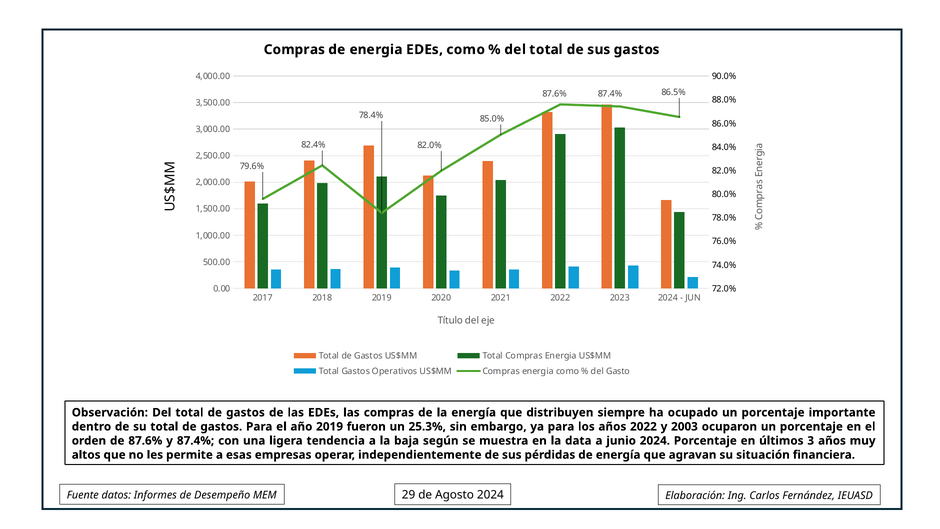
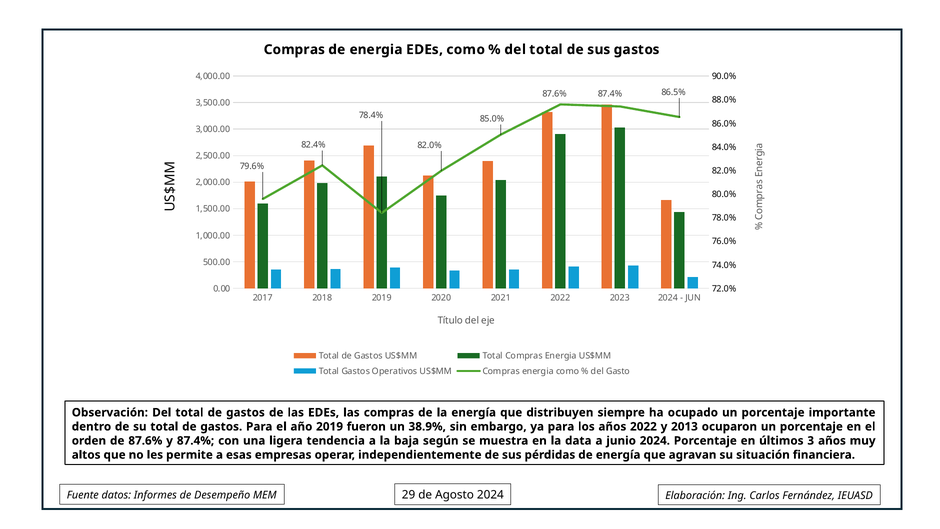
25.3%: 25.3% -> 38.9%
2003: 2003 -> 2013
